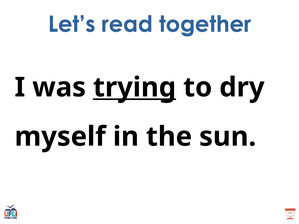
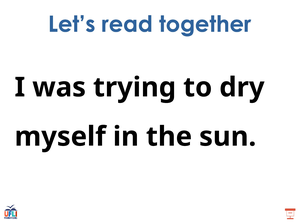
trying underline: present -> none
